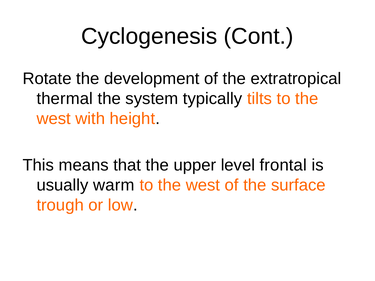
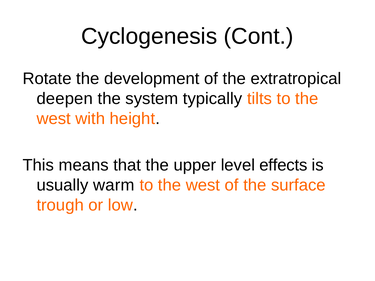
thermal: thermal -> deepen
frontal: frontal -> effects
